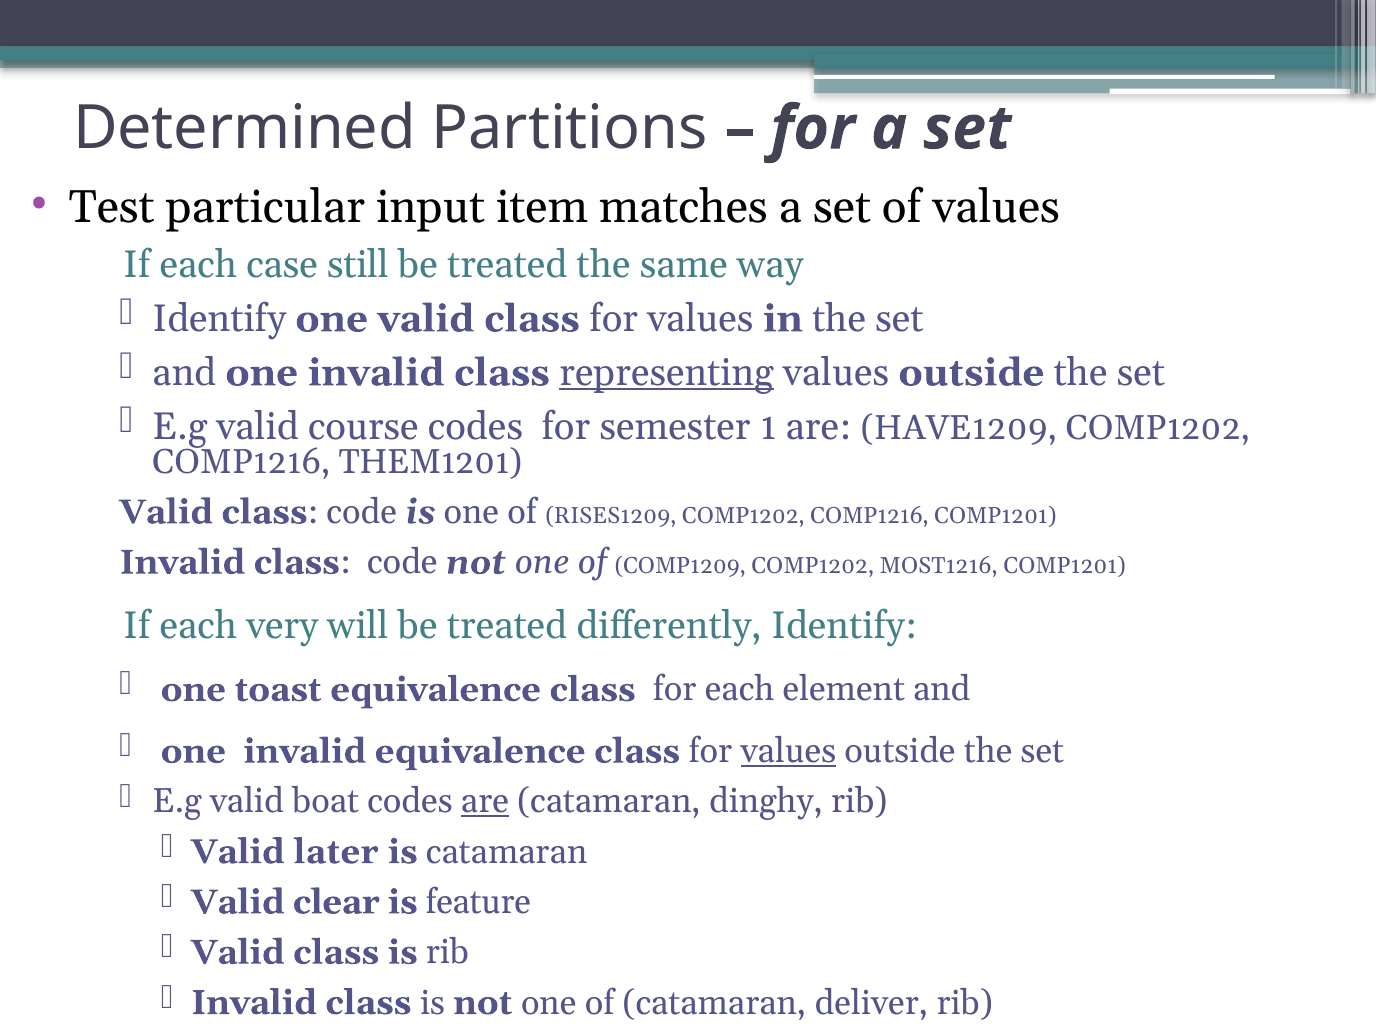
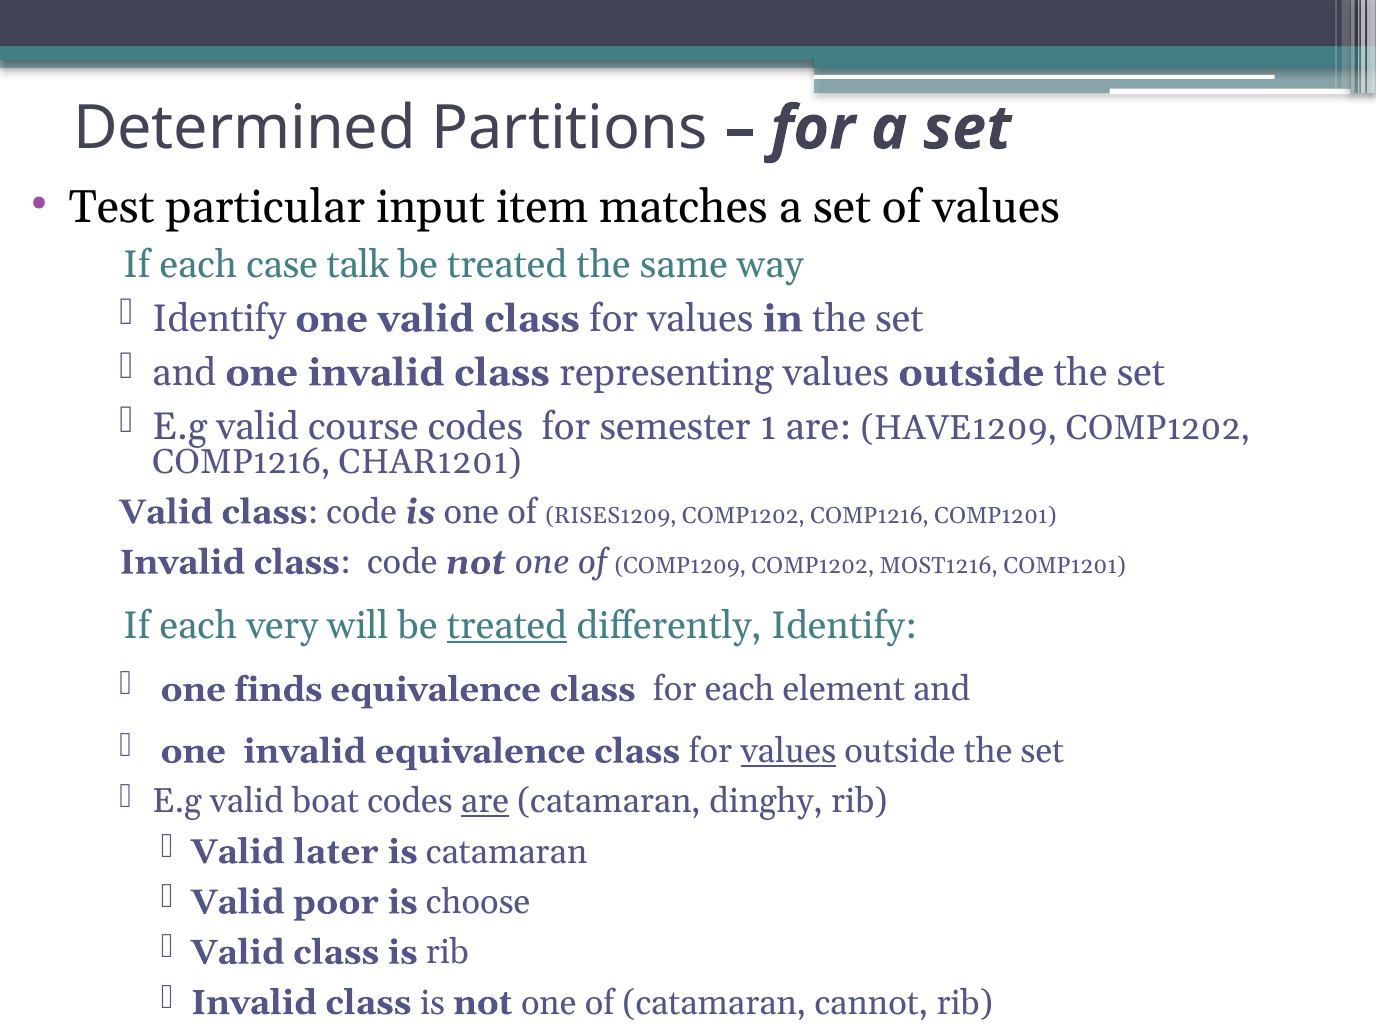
still: still -> talk
representing underline: present -> none
THEM1201: THEM1201 -> CHAR1201
treated at (507, 626) underline: none -> present
toast: toast -> finds
clear: clear -> poor
feature: feature -> choose
deliver: deliver -> cannot
